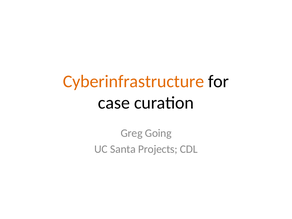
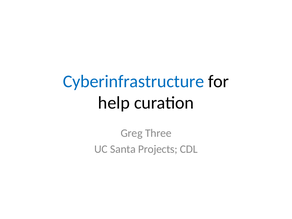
Cyberinfrastructure colour: orange -> blue
case: case -> help
Going: Going -> Three
